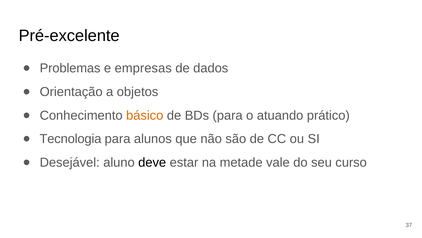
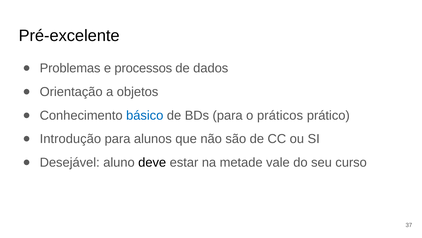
empresas: empresas -> processos
básico colour: orange -> blue
atuando: atuando -> práticos
Tecnologia: Tecnologia -> Introdução
